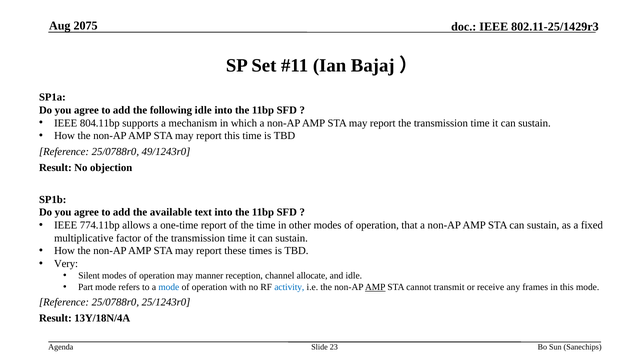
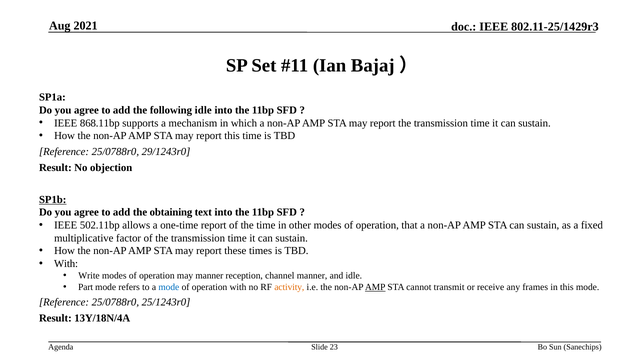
2075: 2075 -> 2021
804.11bp: 804.11bp -> 868.11bp
49/1243r0: 49/1243r0 -> 29/1243r0
SP1b underline: none -> present
available: available -> obtaining
774.11bp: 774.11bp -> 502.11bp
Very at (66, 264): Very -> With
Silent: Silent -> Write
channel allocate: allocate -> manner
activity colour: blue -> orange
